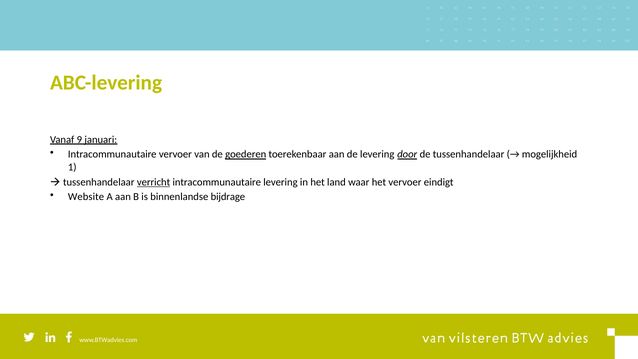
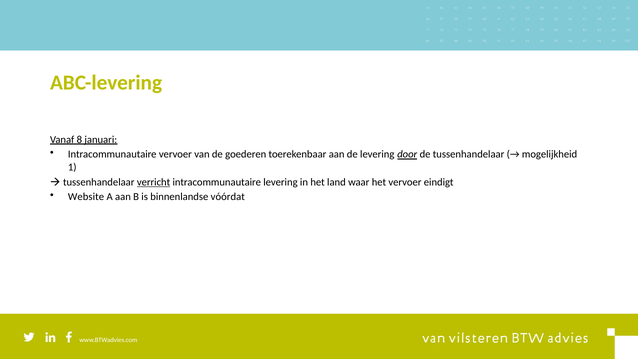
9: 9 -> 8
goederen underline: present -> none
bijdrage: bijdrage -> vóórdat
